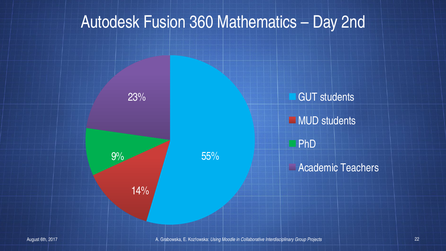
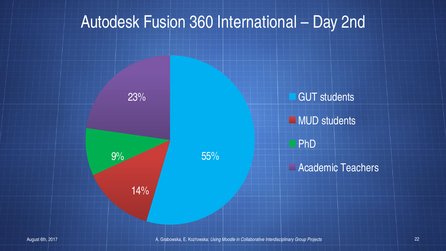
Mathematics: Mathematics -> International
